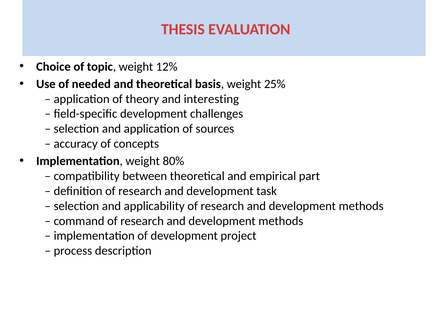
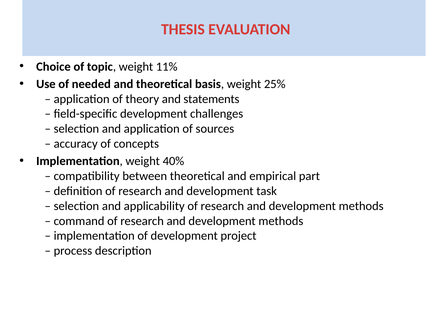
12%: 12% -> 11%
interesting: interesting -> statements
80%: 80% -> 40%
